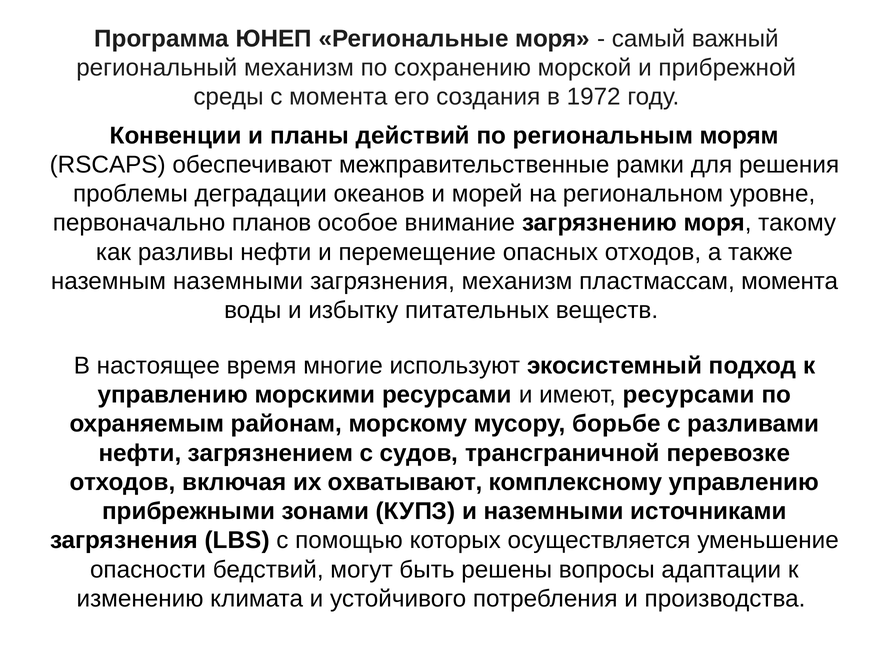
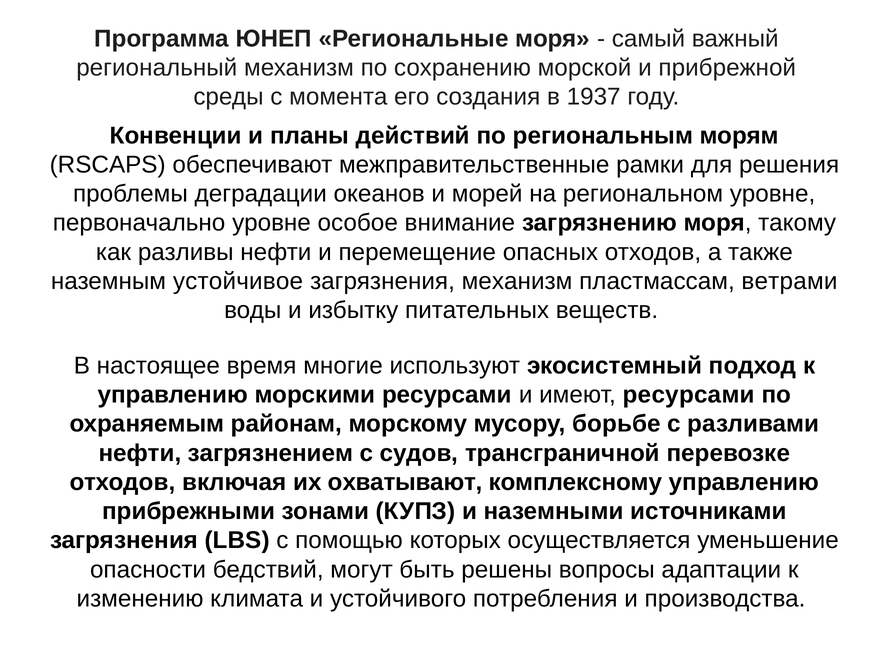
1972: 1972 -> 1937
первоначально планов: планов -> уровне
наземным наземными: наземными -> устойчивое
пластмассам момента: момента -> ветрами
